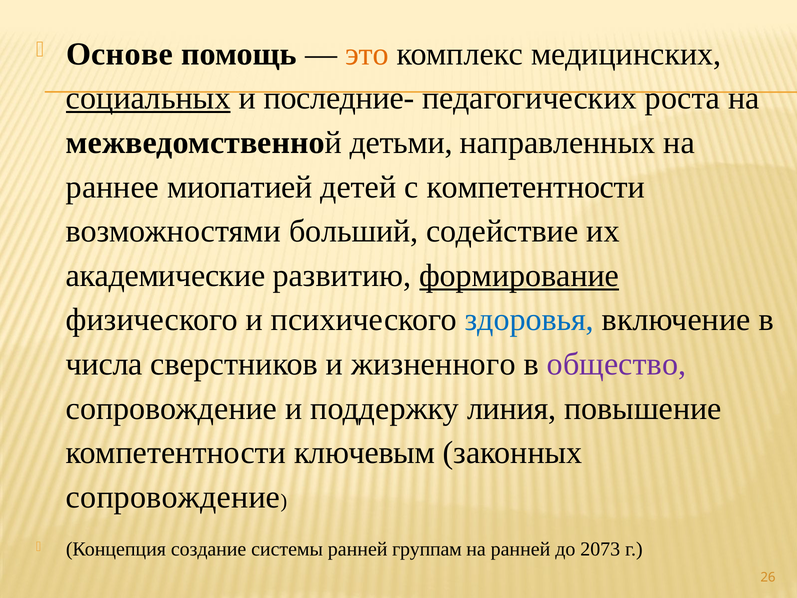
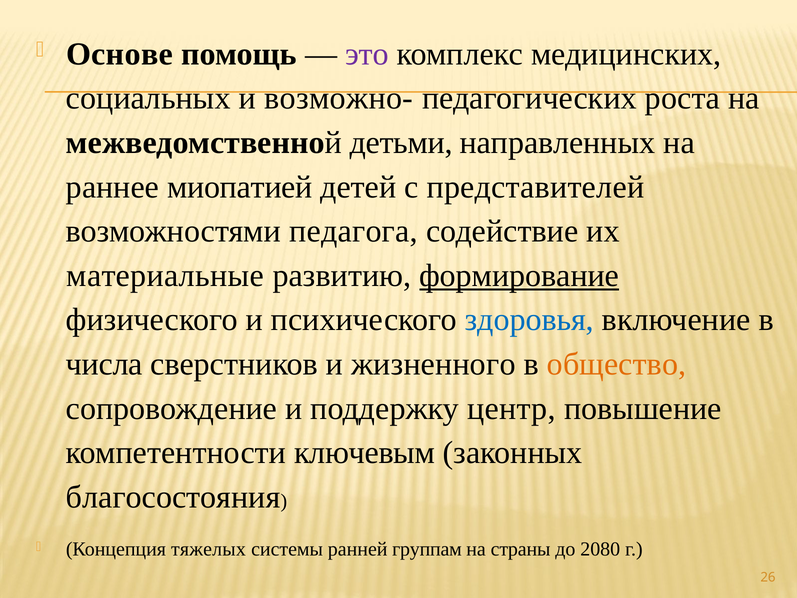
это colour: orange -> purple
социальных underline: present -> none
последние-: последние- -> возможно-
с компетентности: компетентности -> представителей
больший: больший -> педагога
академические: академические -> материальные
общество colour: purple -> orange
линия: линия -> центр
сопровождение at (173, 497): сопровождение -> благосостояния
создание: создание -> тяжелых
на ранней: ранней -> страны
2073: 2073 -> 2080
